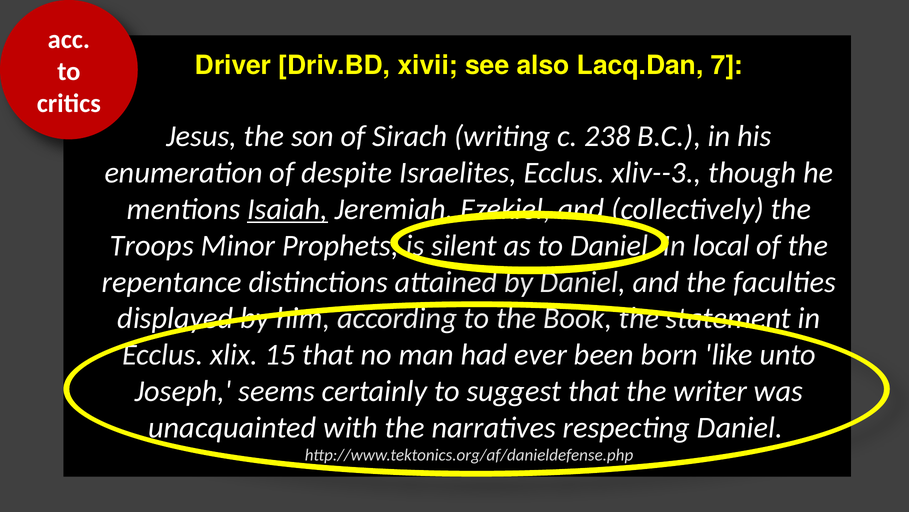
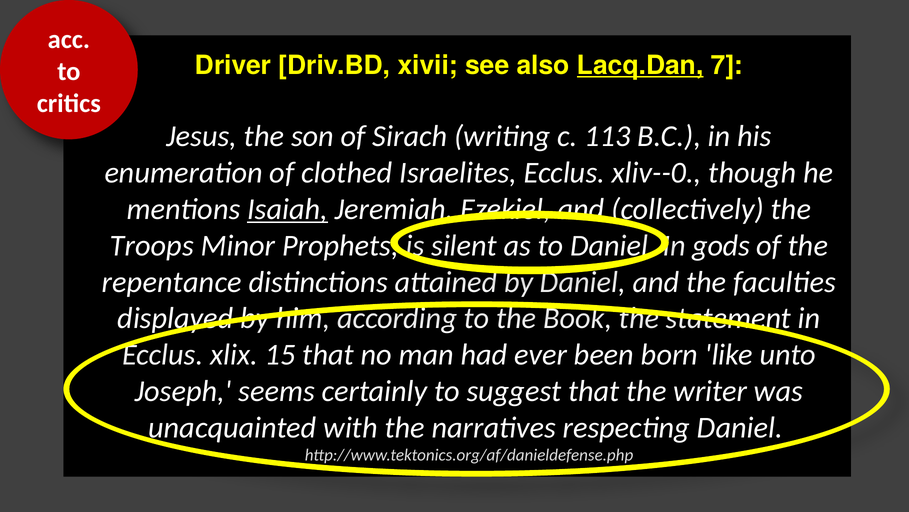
Lacq.Dan underline: none -> present
238: 238 -> 113
despite: despite -> clothed
xliv--3: xliv--3 -> xliv--0
local: local -> gods
